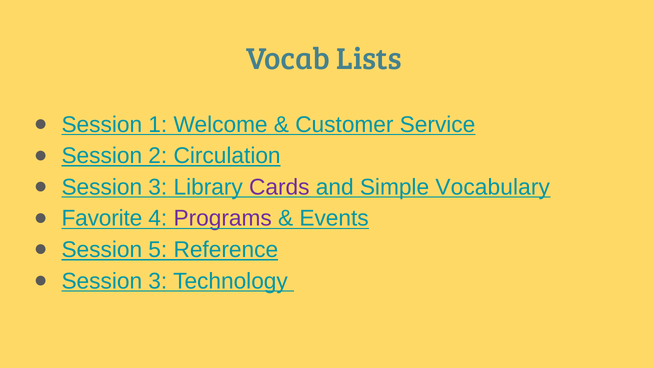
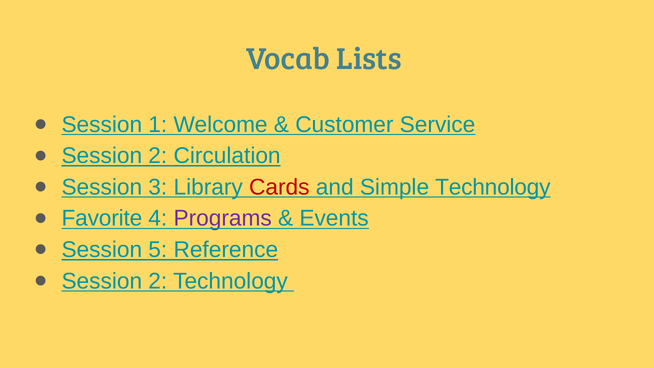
Cards colour: purple -> red
Simple Vocabulary: Vocabulary -> Technology
3 at (158, 281): 3 -> 2
